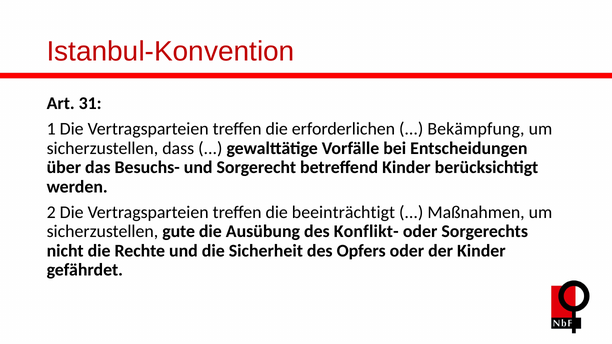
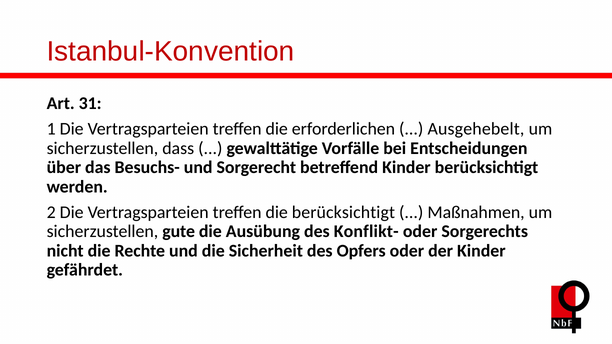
Bekämpfung: Bekämpfung -> Ausgehebelt
die beeinträchtigt: beeinträchtigt -> berücksichtigt
